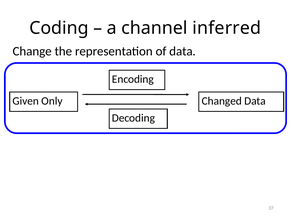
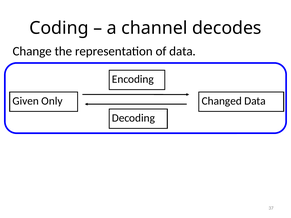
inferred: inferred -> decodes
